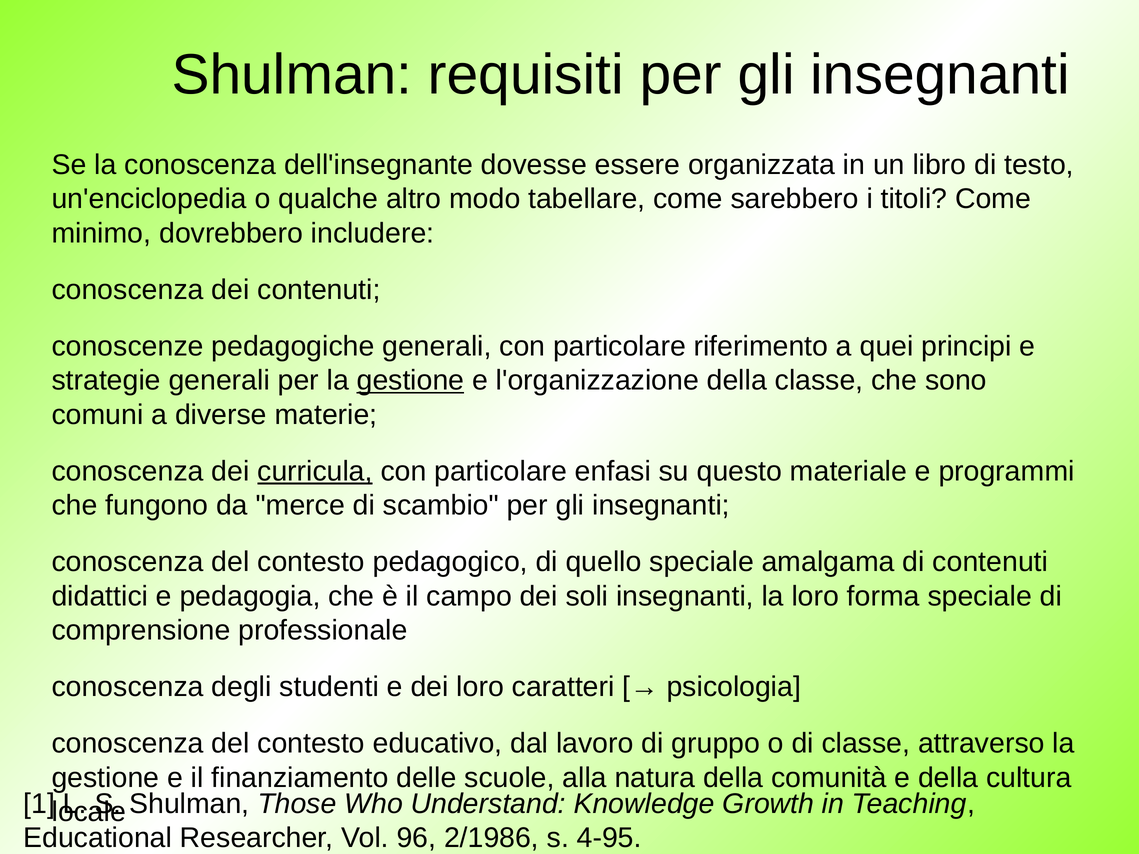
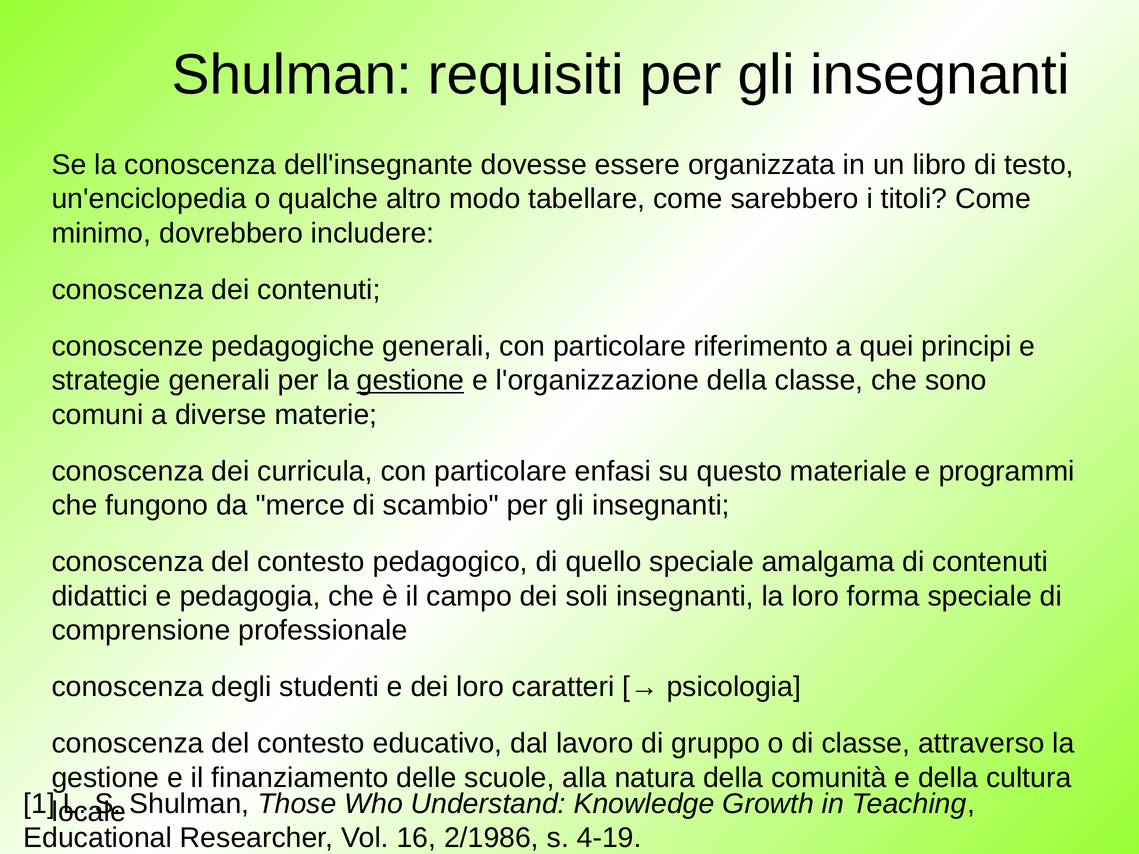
curricula underline: present -> none
96: 96 -> 16
4-95: 4-95 -> 4-19
